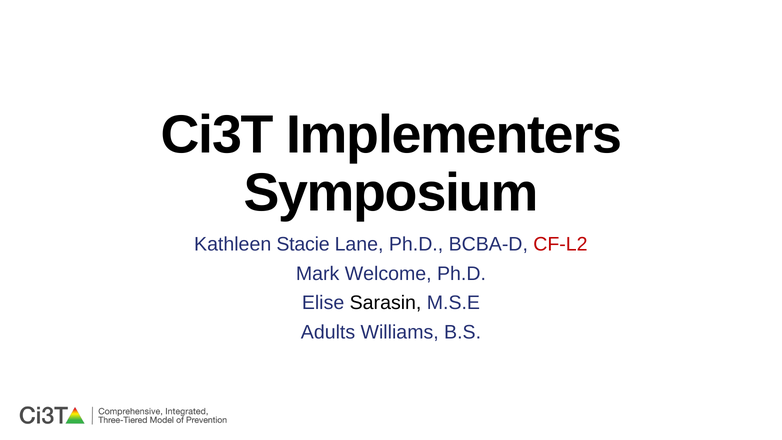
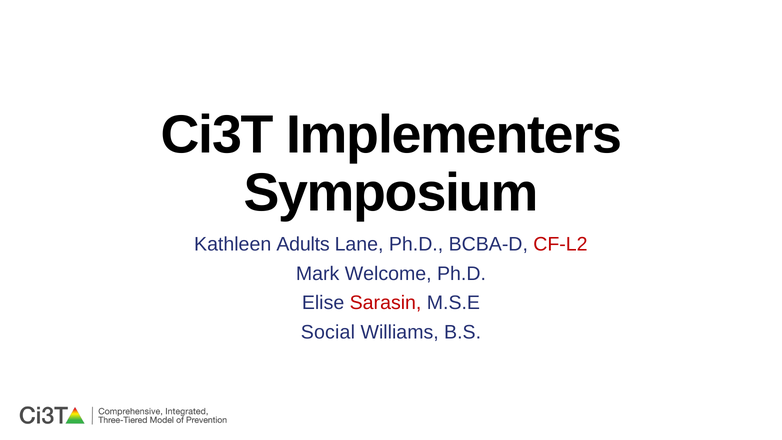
Stacie: Stacie -> Adults
Sarasin colour: black -> red
Adults: Adults -> Social
